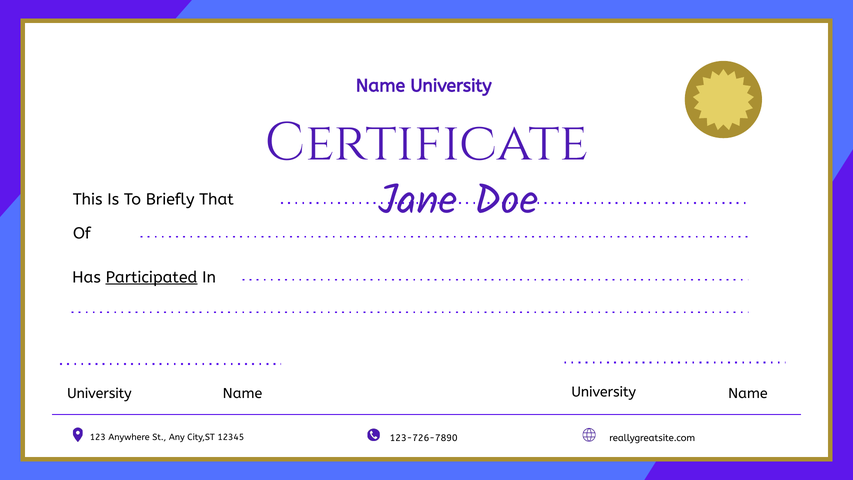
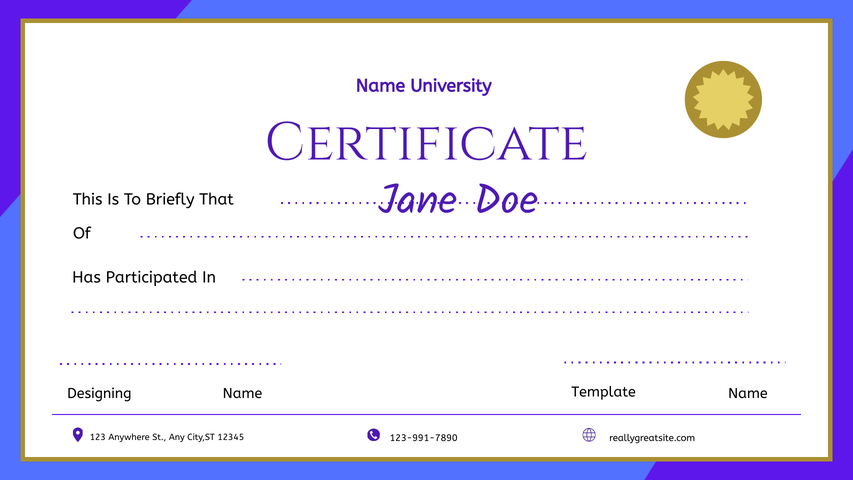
Participated underline: present -> none
University at (604, 392): University -> Template
University at (99, 393): University -> Designing
123-726-7890: 123-726-7890 -> 123-991-7890
